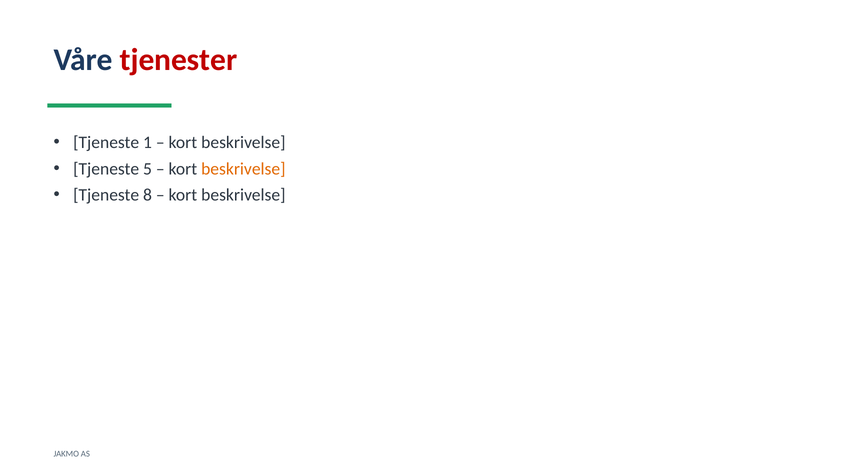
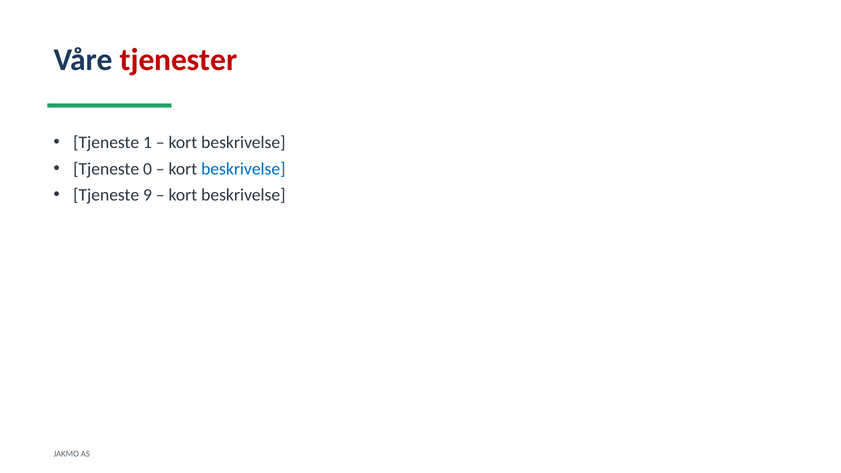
5: 5 -> 0
beskrivelse at (243, 169) colour: orange -> blue
8: 8 -> 9
